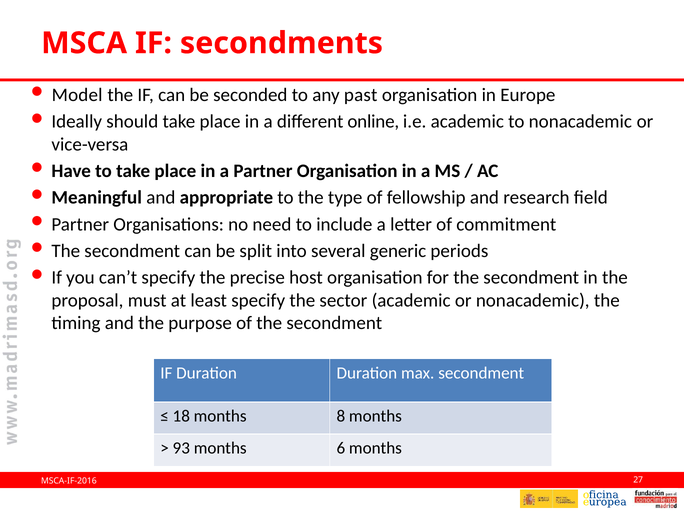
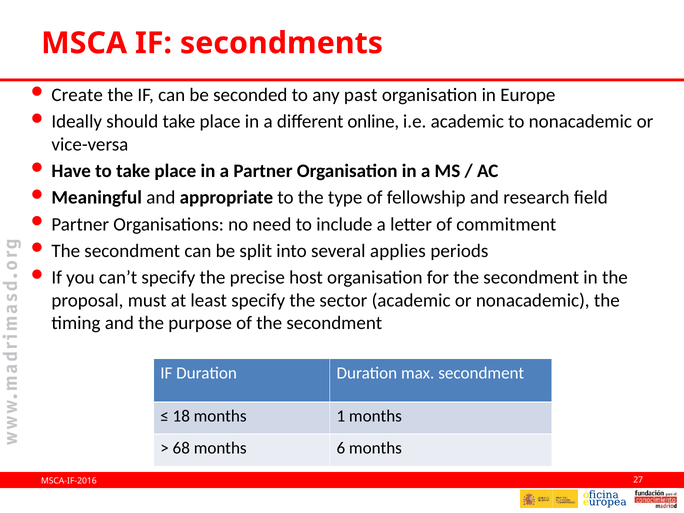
Model: Model -> Create
generic: generic -> applies
8: 8 -> 1
93: 93 -> 68
